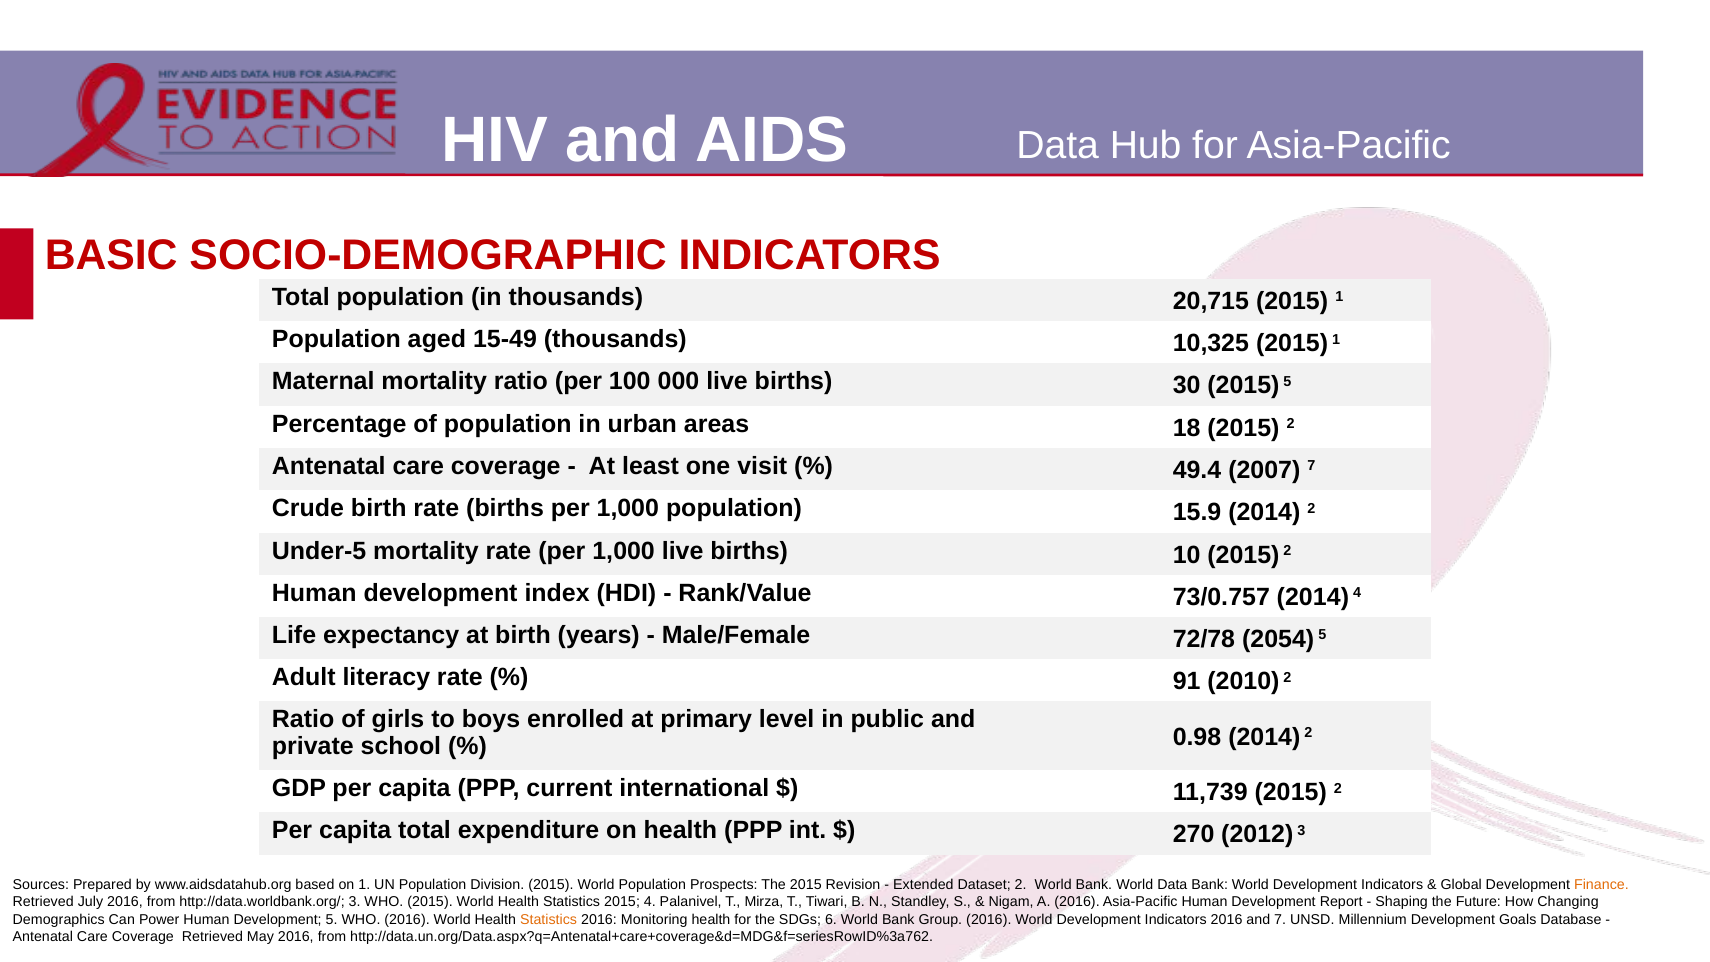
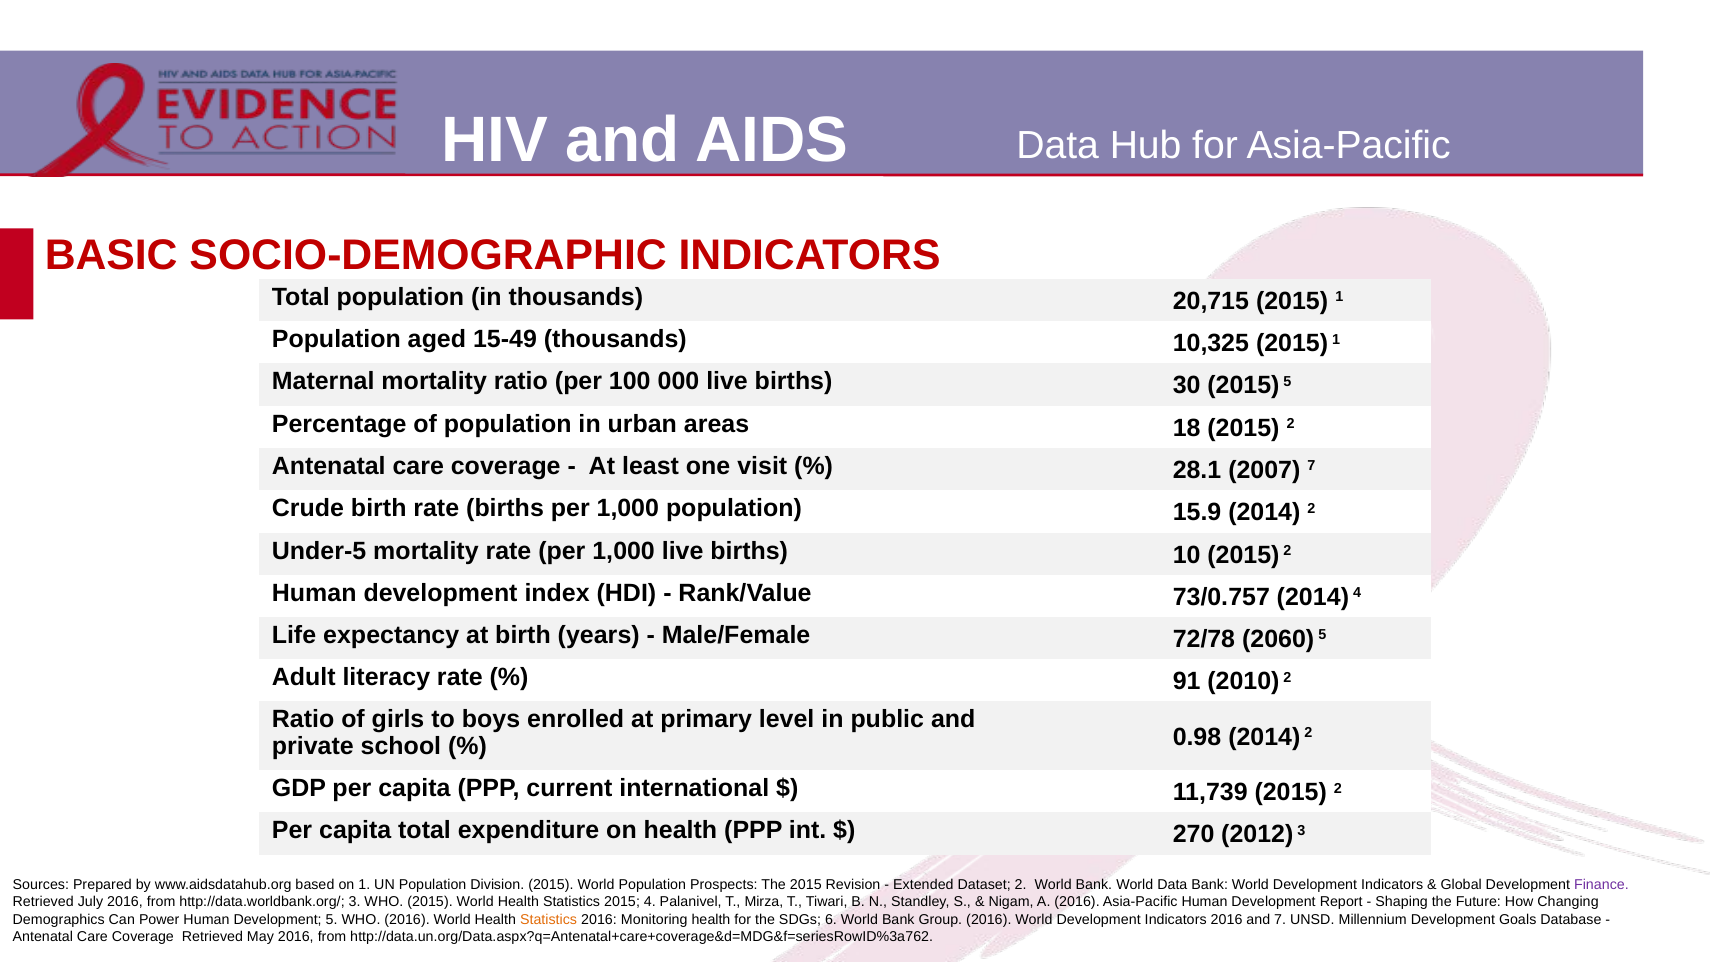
49.4: 49.4 -> 28.1
2054: 2054 -> 2060
Finance colour: orange -> purple
